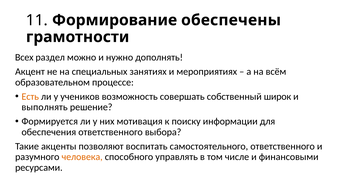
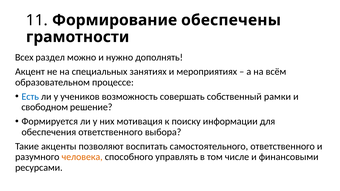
Есть colour: orange -> blue
широк: широк -> рамки
выполнять: выполнять -> свободном
